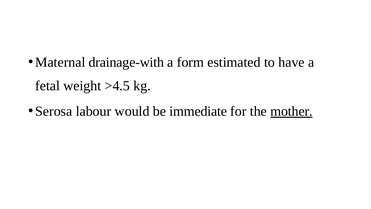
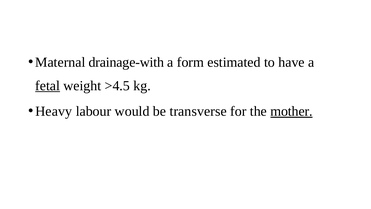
fetal underline: none -> present
Serosa: Serosa -> Heavy
immediate: immediate -> transverse
